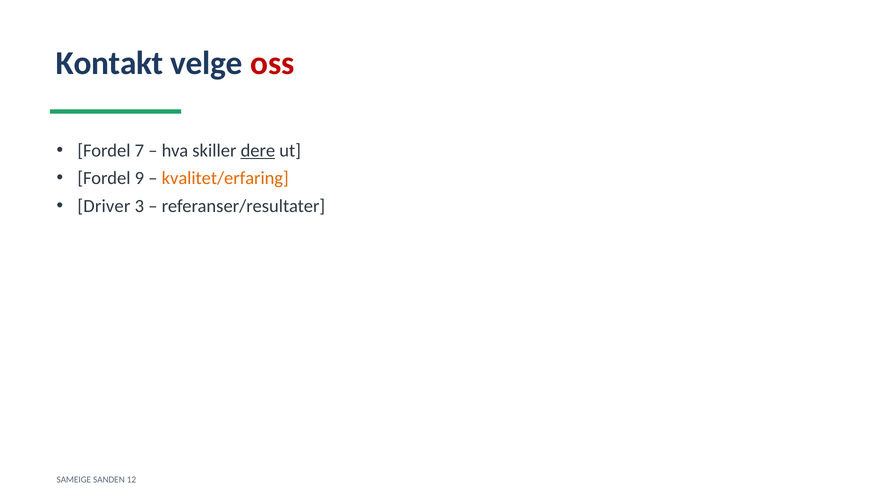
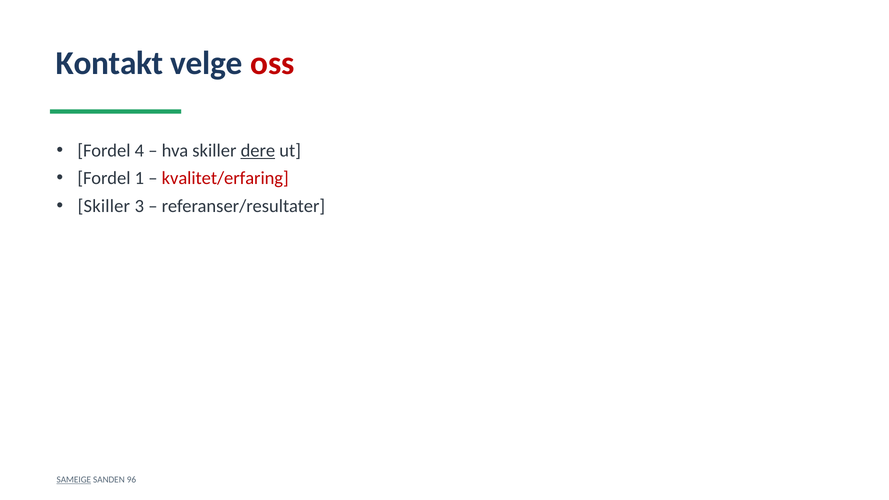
7: 7 -> 4
9: 9 -> 1
kvalitet/erfaring colour: orange -> red
Driver at (104, 206): Driver -> Skiller
SAMEIGE underline: none -> present
12: 12 -> 96
